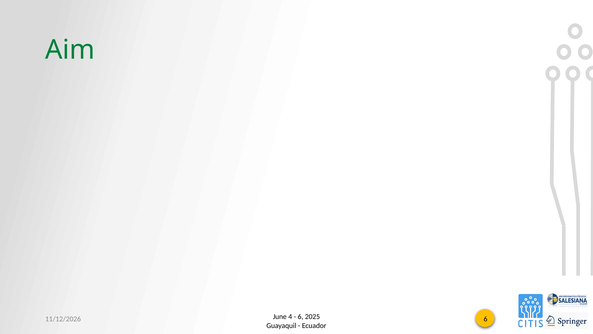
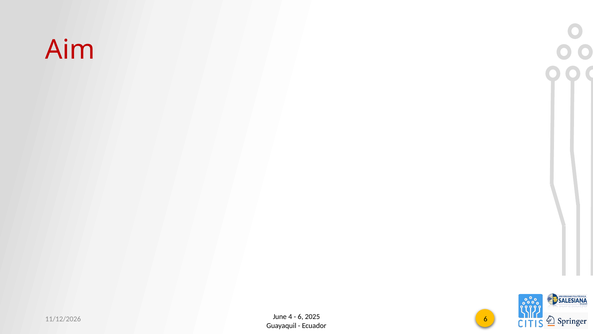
Aim colour: green -> red
